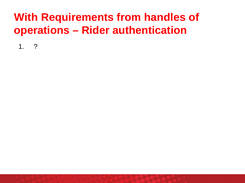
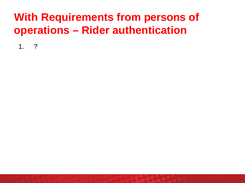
handles: handles -> persons
